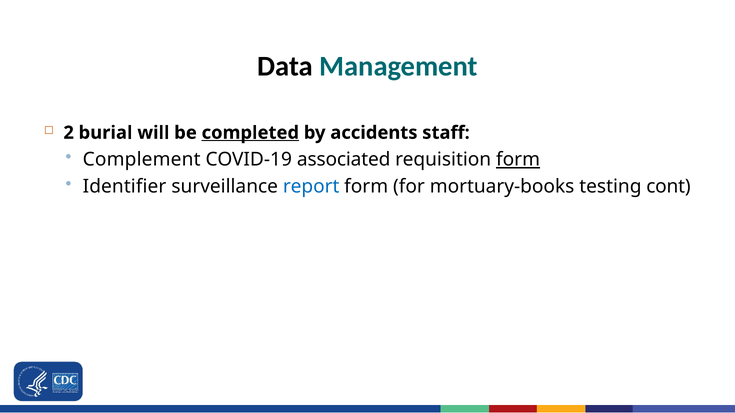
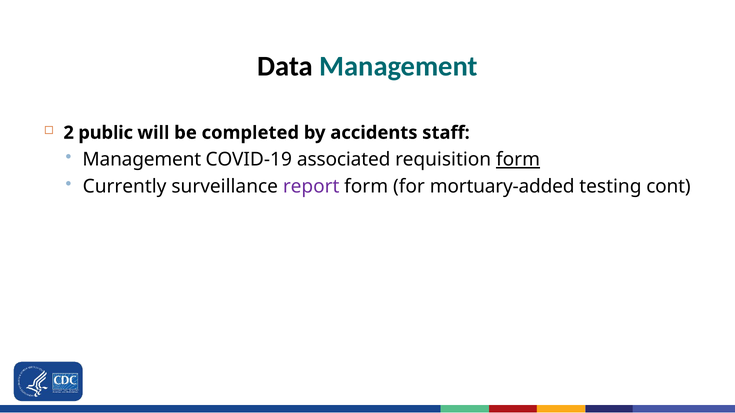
burial: burial -> public
completed underline: present -> none
Complement at (142, 160): Complement -> Management
Identifier: Identifier -> Currently
report colour: blue -> purple
mortuary-books: mortuary-books -> mortuary-added
